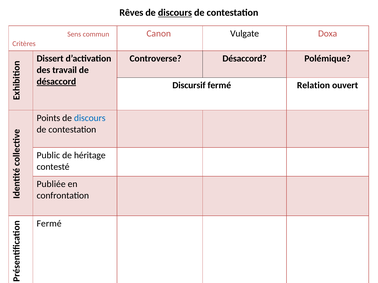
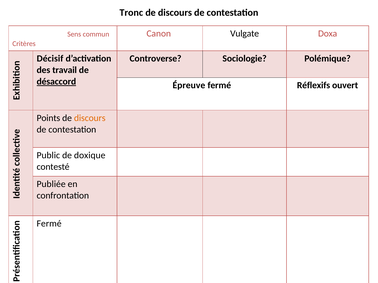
Rêves: Rêves -> Tronc
discours at (175, 13) underline: present -> none
Controverse Désaccord: Désaccord -> Sociologie
Dissert: Dissert -> Décisif
Discursif: Discursif -> Épreuve
Relation: Relation -> Réflexifs
discours at (90, 118) colour: blue -> orange
héritage: héritage -> doxique
